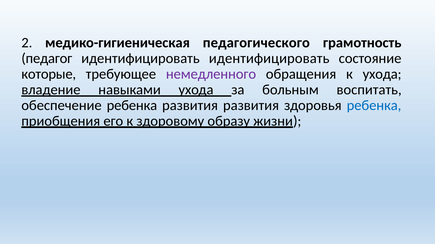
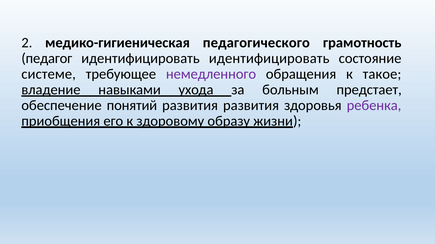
которые: которые -> системе
к ухода: ухода -> такое
воспитать: воспитать -> предстает
обеспечение ребенка: ребенка -> понятий
ребенка at (374, 106) colour: blue -> purple
